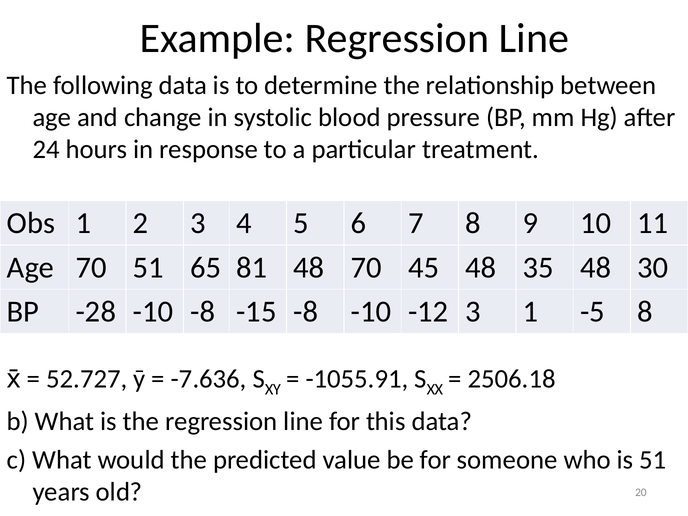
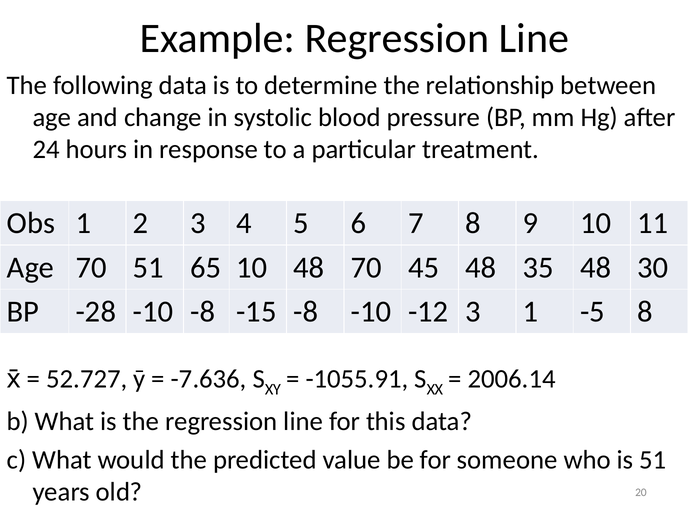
65 81: 81 -> 10
2506.18: 2506.18 -> 2006.14
